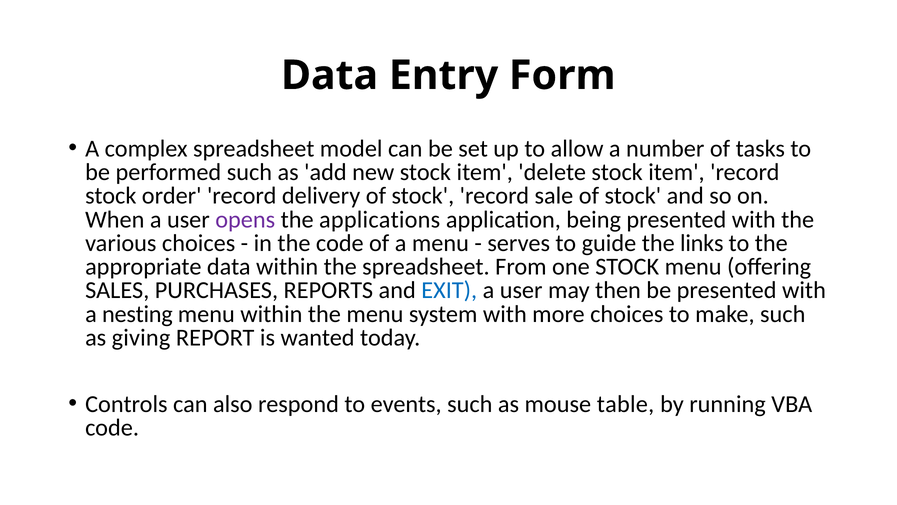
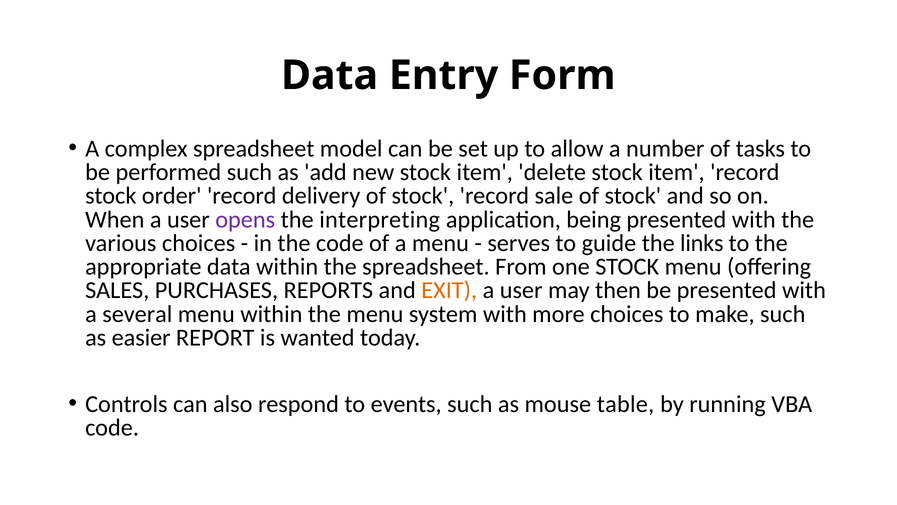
applications: applications -> interpreting
EXIT colour: blue -> orange
nesting: nesting -> several
giving: giving -> easier
